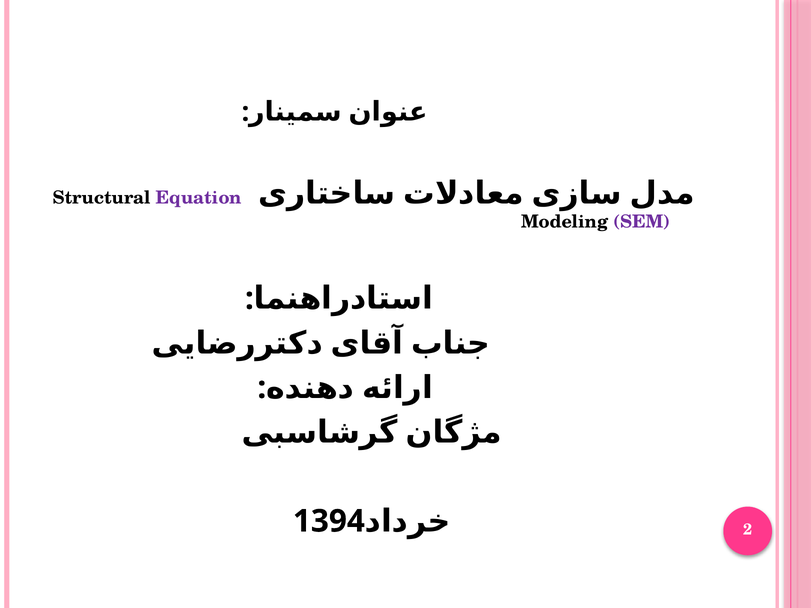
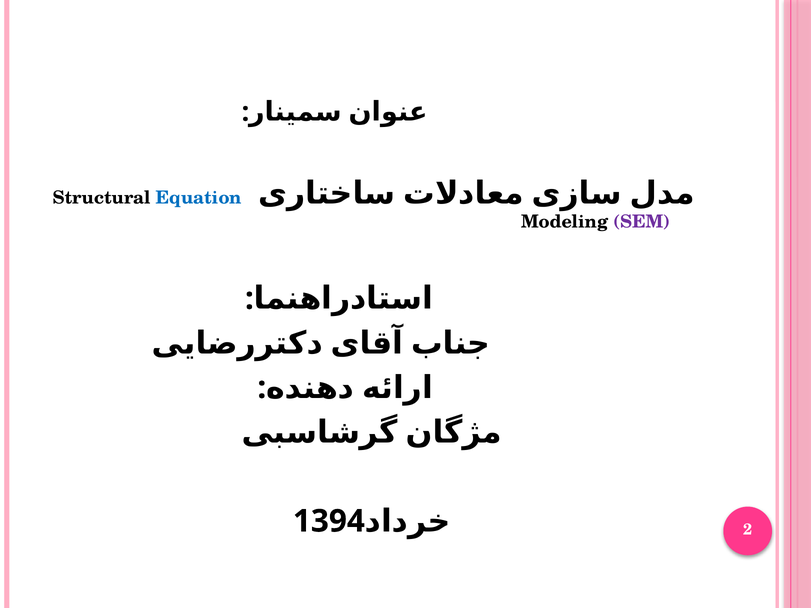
Equation colour: purple -> blue
